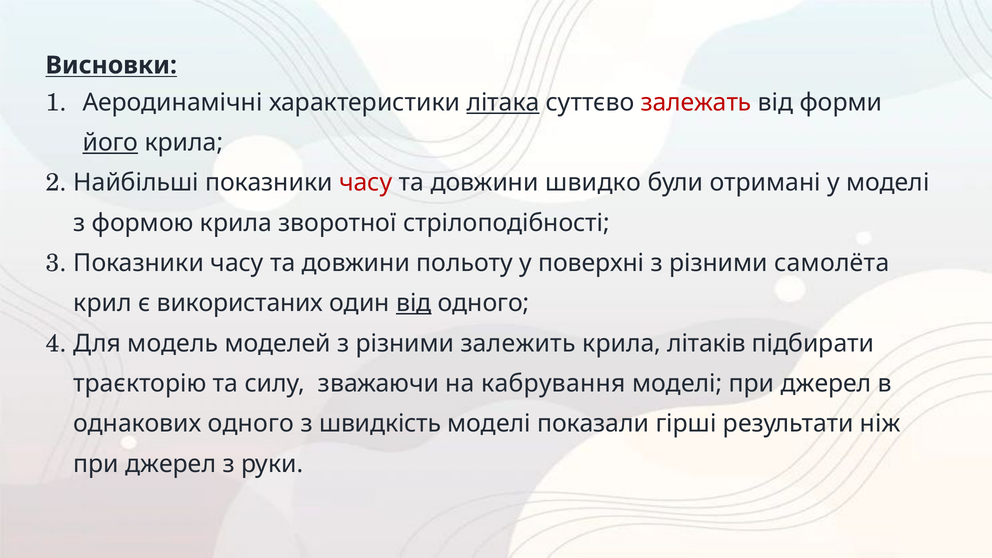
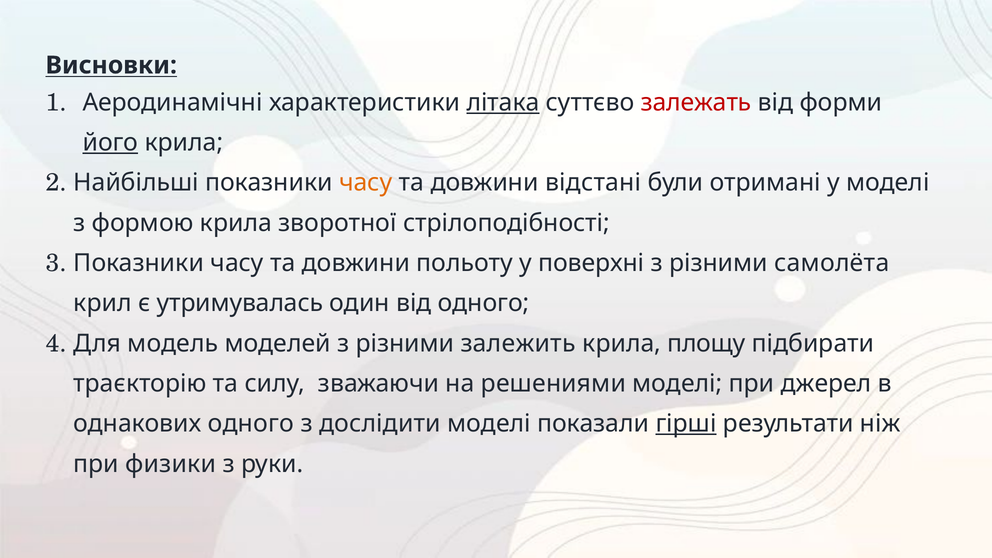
часу at (366, 183) colour: red -> orange
швидко: швидко -> відстані
використаних: використаних -> утримувалась
від at (414, 303) underline: present -> none
літаків: літаків -> площу
кабрування: кабрування -> решениями
швидкість: швидкість -> дослідити
гірші underline: none -> present
джерел at (171, 464): джерел -> физики
